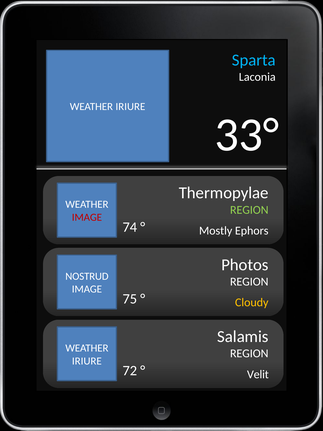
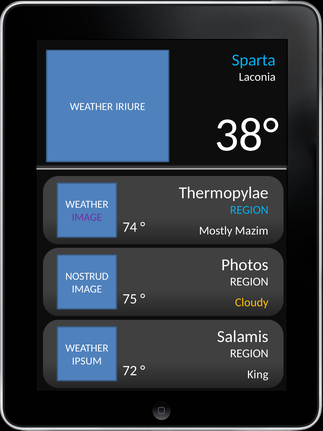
33°: 33° -> 38°
REGION at (249, 210) colour: light green -> light blue
IMAGE at (87, 217) colour: red -> purple
Ephors: Ephors -> Mazim
IRIURE at (87, 361): IRIURE -> IPSUM
Velit: Velit -> King
